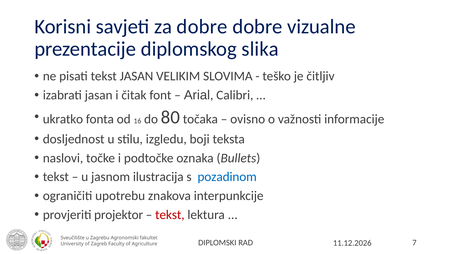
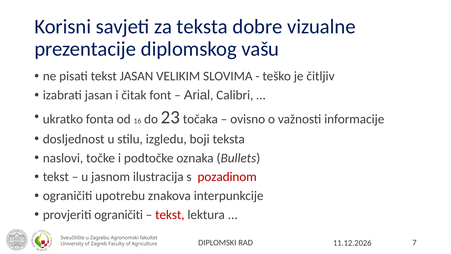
za dobre: dobre -> teksta
slika: slika -> vašu
80: 80 -> 23
pozadinom colour: blue -> red
provjeriti projektor: projektor -> ograničiti
